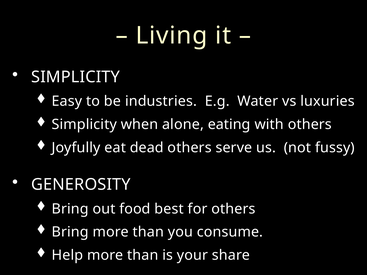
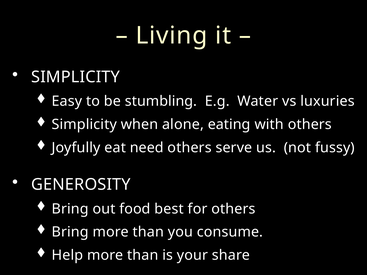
industries: industries -> stumbling
dead: dead -> need
